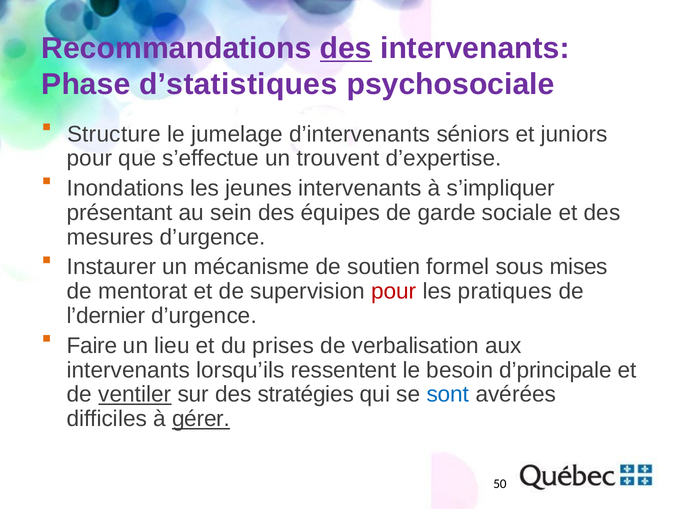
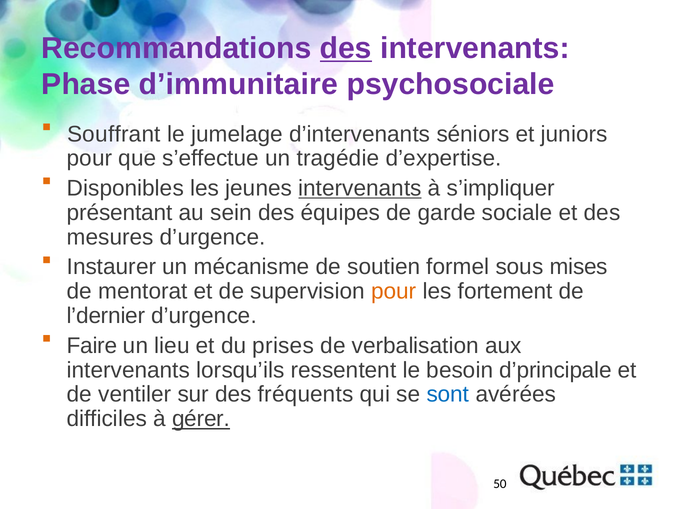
d’statistiques: d’statistiques -> d’immunitaire
Structure: Structure -> Souffrant
trouvent: trouvent -> tragédie
Inondations: Inondations -> Disponibles
intervenants at (360, 188) underline: none -> present
pour at (394, 292) colour: red -> orange
pratiques: pratiques -> fortement
ventiler underline: present -> none
stratégies: stratégies -> fréquents
